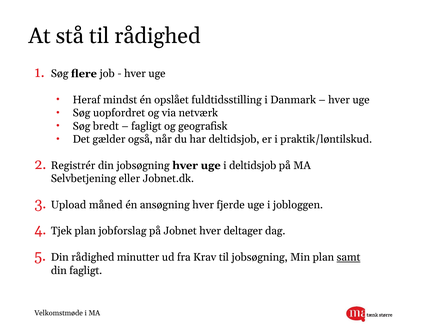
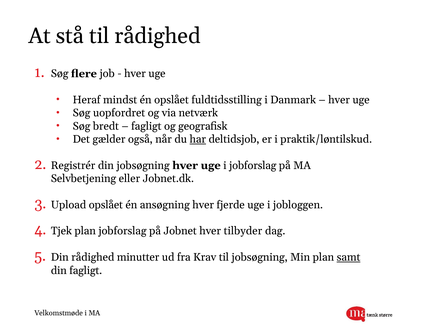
har underline: none -> present
i deltidsjob: deltidsjob -> jobforslag
Upload måned: måned -> opslået
deltager: deltager -> tilbyder
